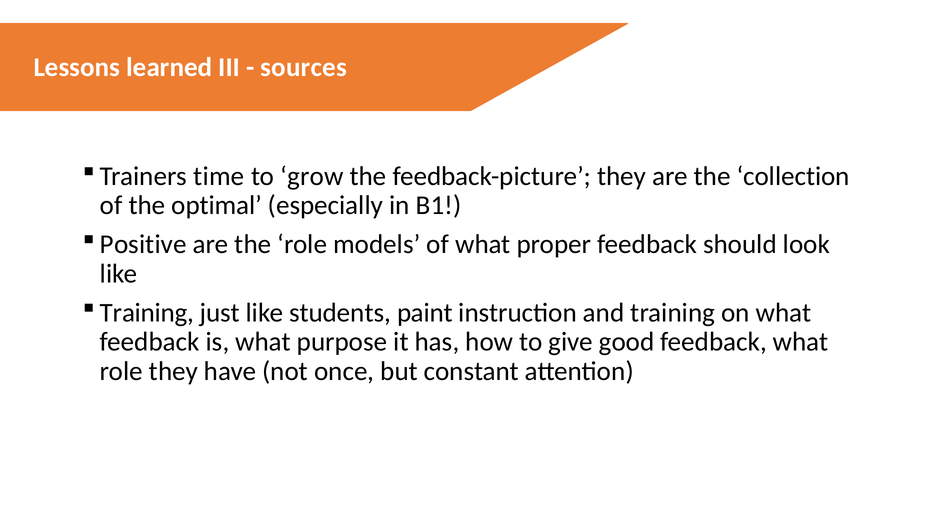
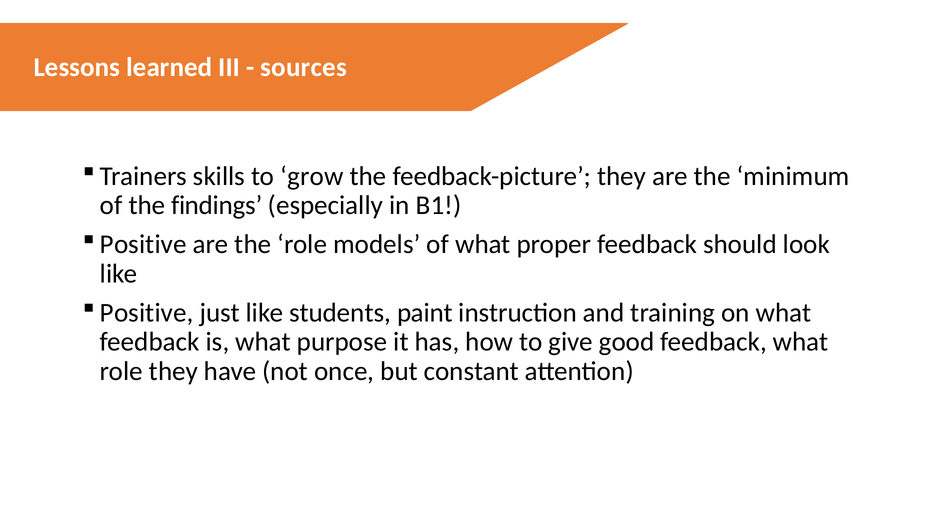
time: time -> skills
collection: collection -> minimum
optimal: optimal -> findings
Training at (147, 313): Training -> Positive
